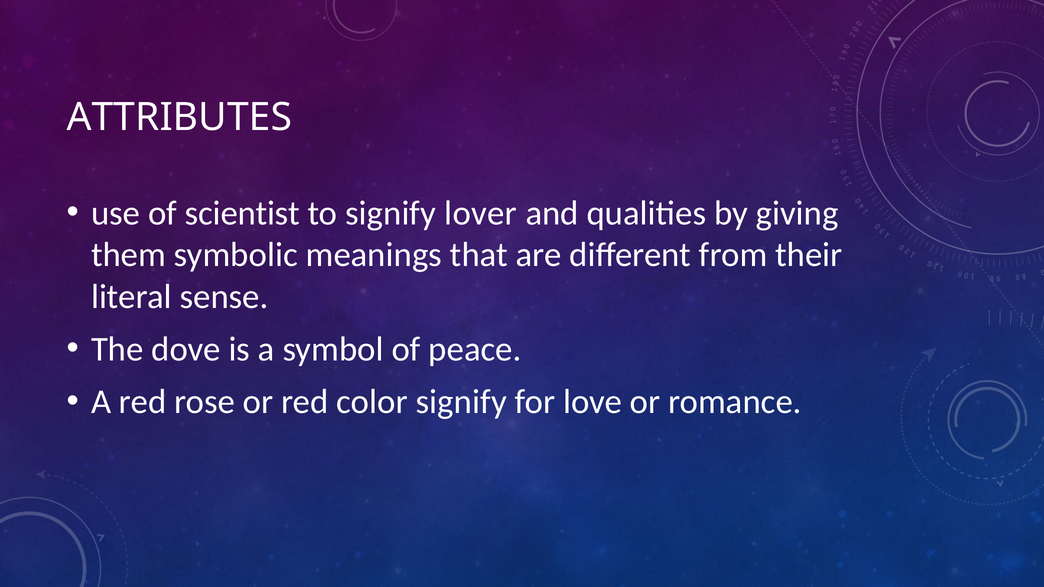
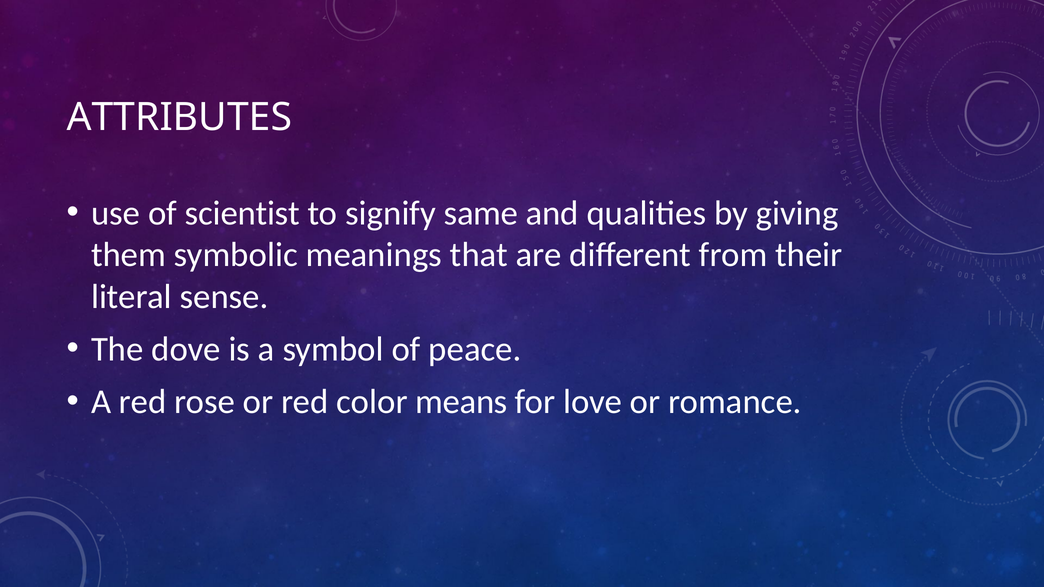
lover: lover -> same
color signify: signify -> means
